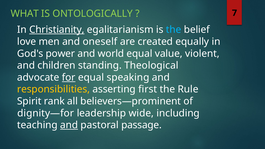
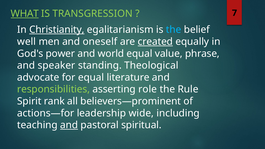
WHAT underline: none -> present
ONTOLOGICALLY: ONTOLOGICALLY -> TRANSGRESSION
love: love -> well
created underline: none -> present
violent: violent -> phrase
children: children -> speaker
for underline: present -> none
speaking: speaking -> literature
responsibilities colour: yellow -> light green
first: first -> role
dignity—for: dignity—for -> actions—for
passage: passage -> spiritual
